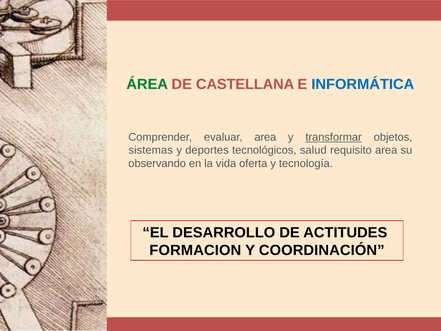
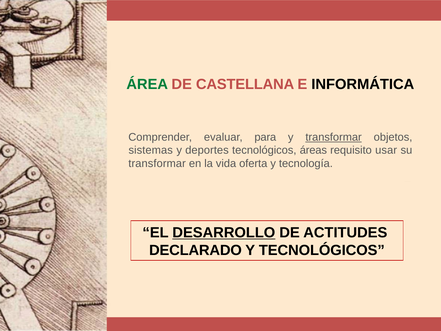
INFORMÁTICA colour: blue -> black
evaluar area: area -> para
salud: salud -> áreas
requisito area: area -> usar
observando at (157, 163): observando -> transformar
DESARROLLO underline: none -> present
FORMACION: FORMACION -> DECLARADO
Y COORDINACIÓN: COORDINACIÓN -> TECNOLÓGICOS
